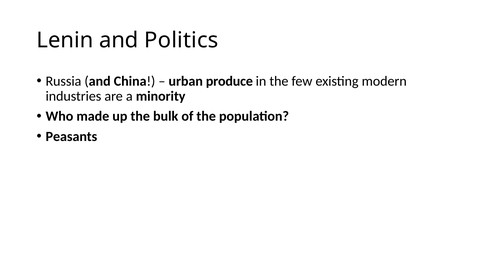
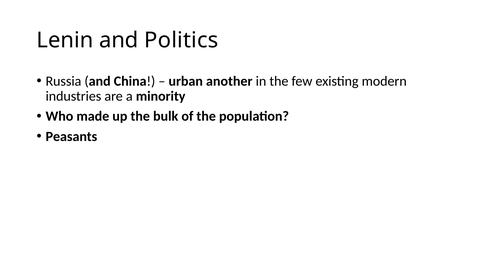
produce: produce -> another
